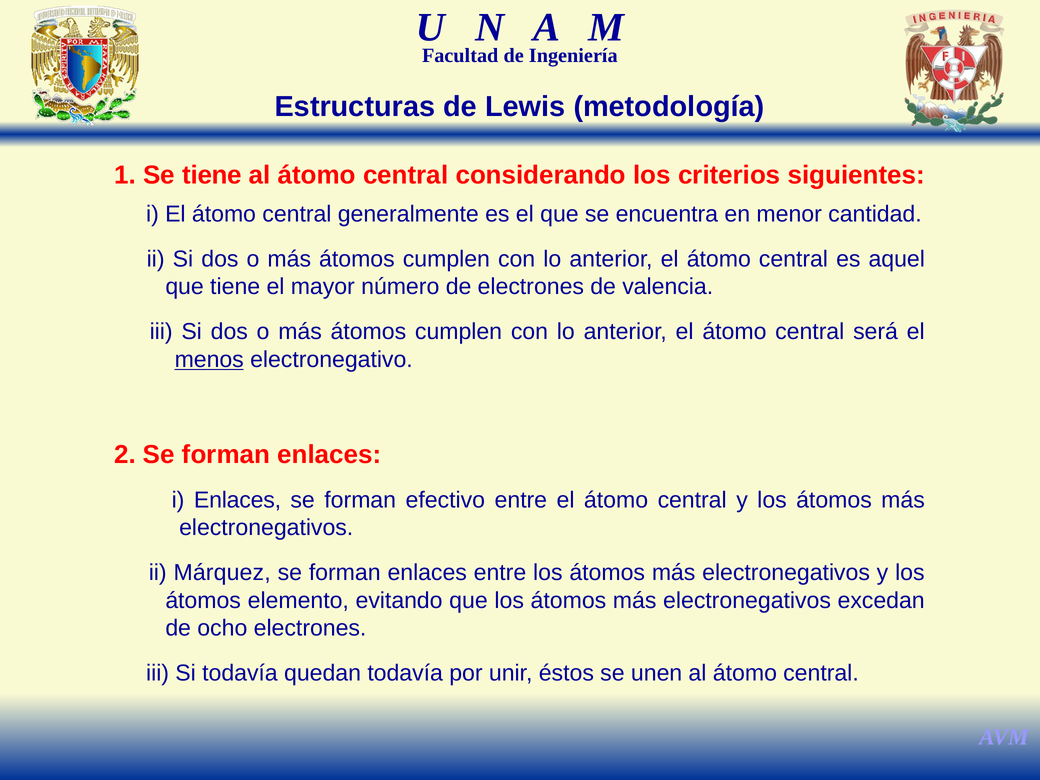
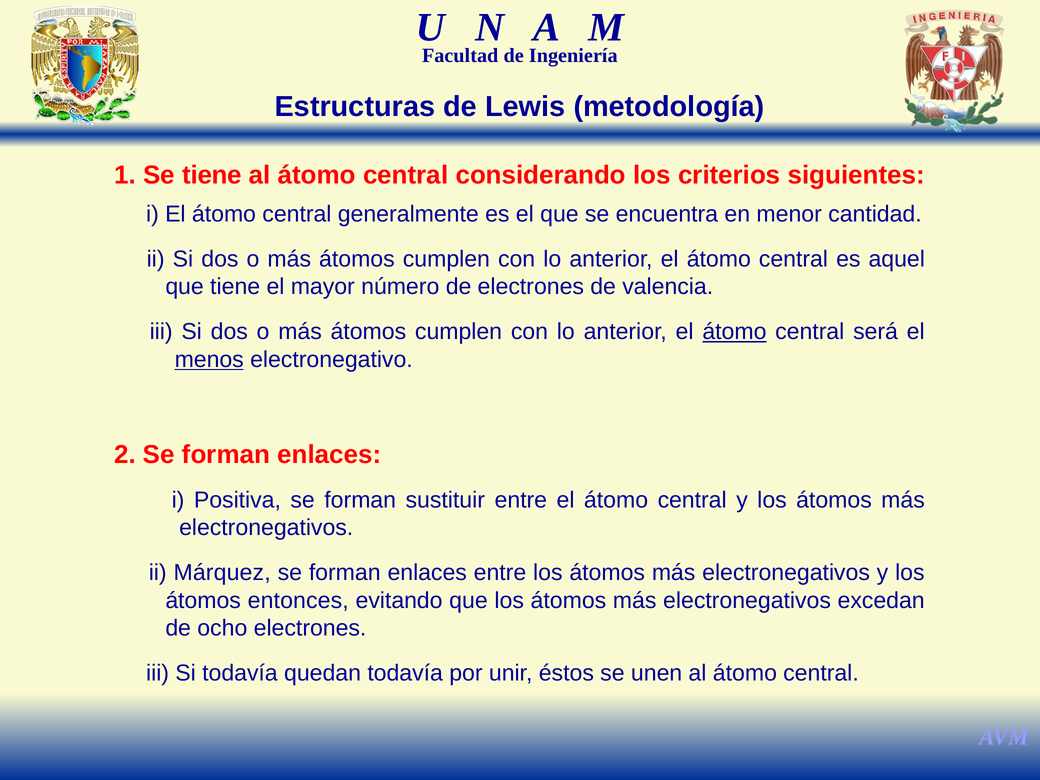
átomo at (734, 332) underline: none -> present
i Enlaces: Enlaces -> Positiva
efectivo: efectivo -> sustituir
elemento: elemento -> entonces
